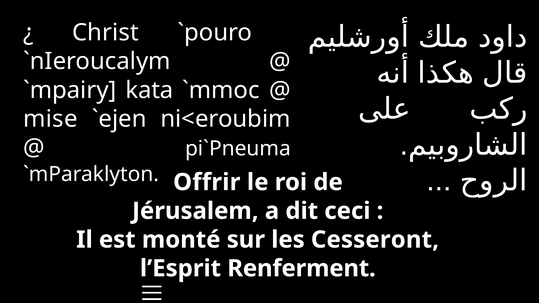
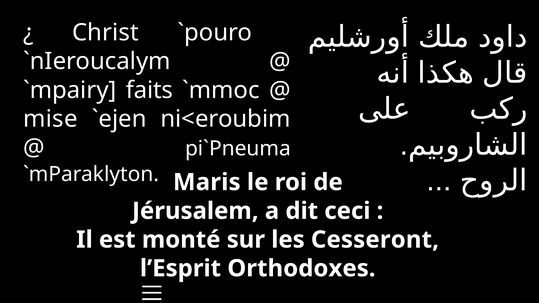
kata: kata -> faits
Offrir: Offrir -> Maris
Renferment: Renferment -> Orthodoxes
